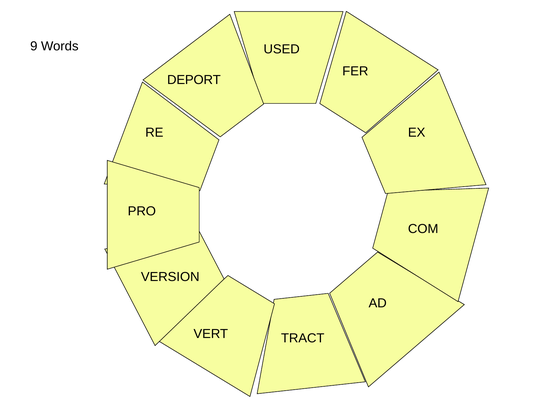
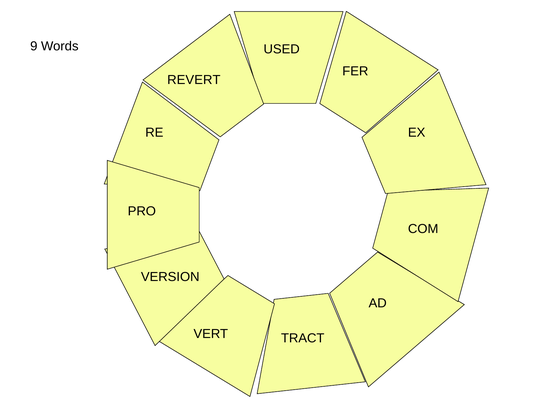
DEPORT: DEPORT -> REVERT
